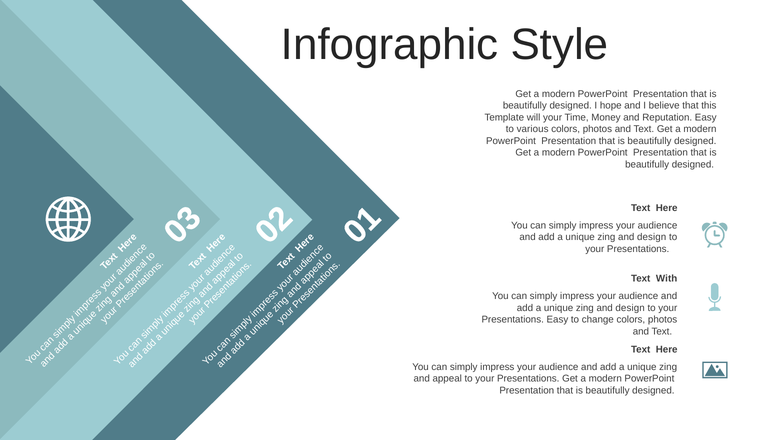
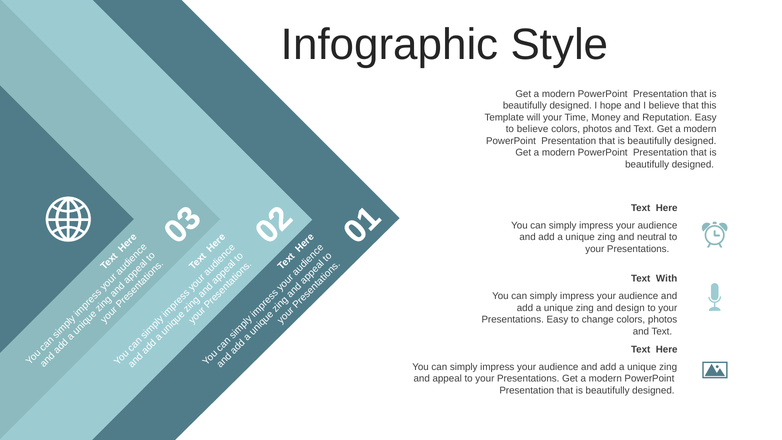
to various: various -> believe
design at (652, 237): design -> neutral
